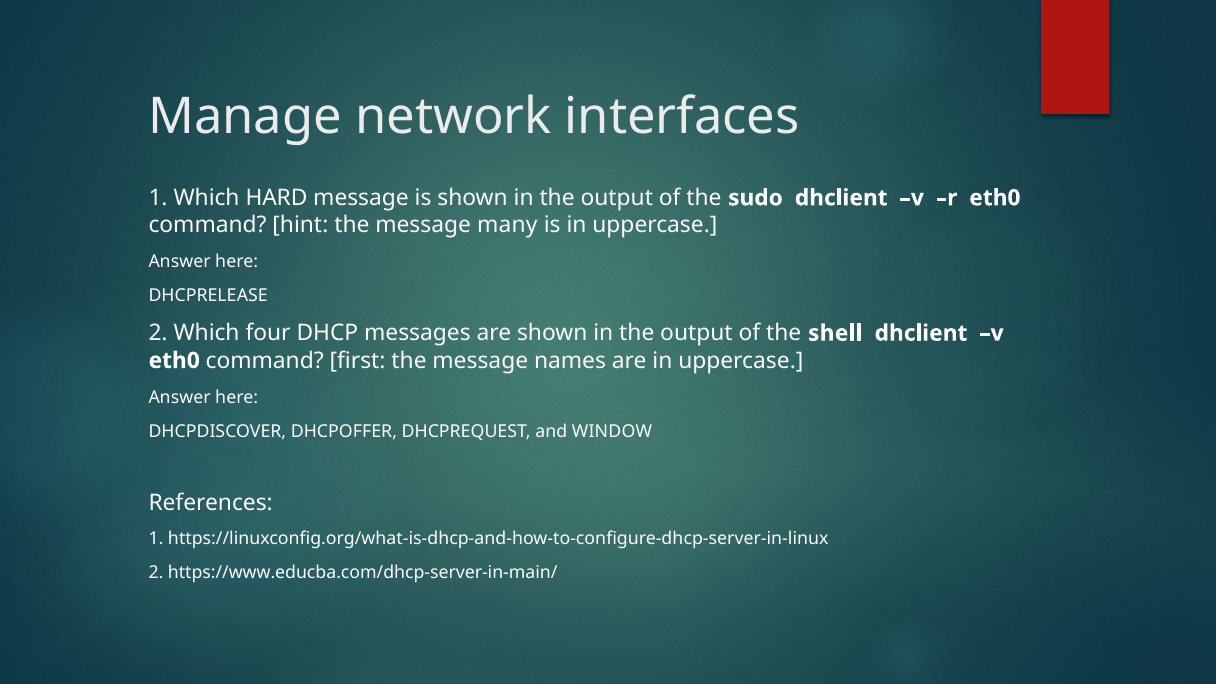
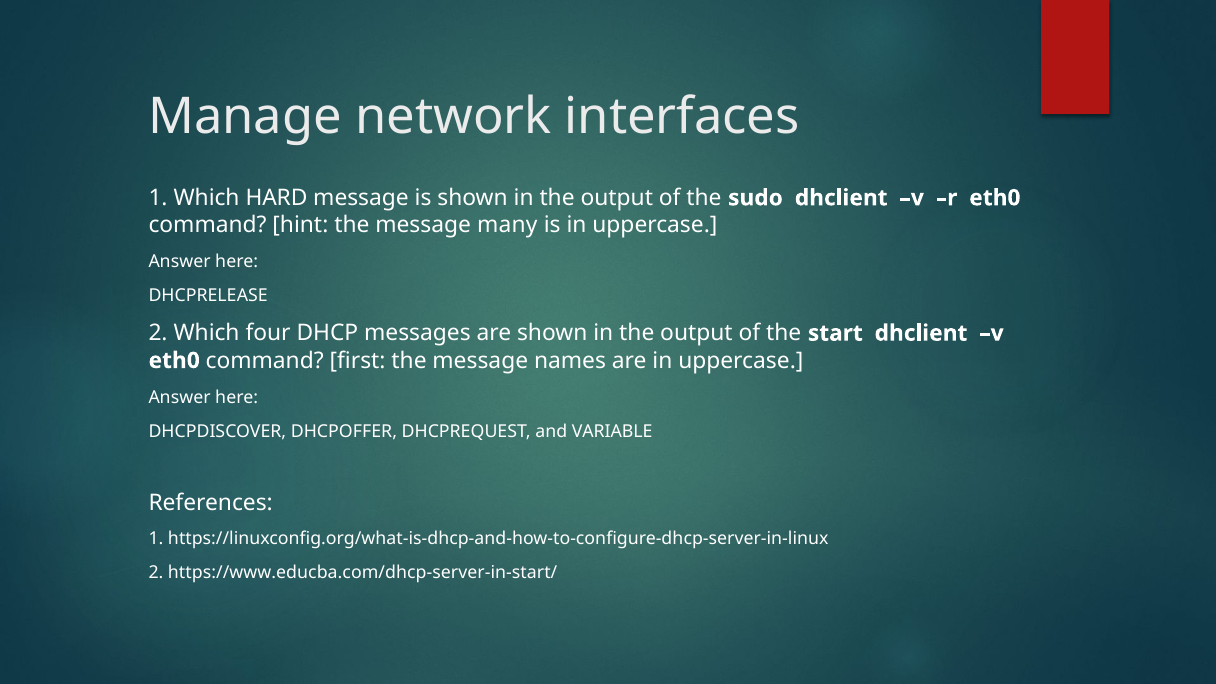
shell: shell -> start
WINDOW: WINDOW -> VARIABLE
https://www.educba.com/dhcp-server-in-main/: https://www.educba.com/dhcp-server-in-main/ -> https://www.educba.com/dhcp-server-in-start/
